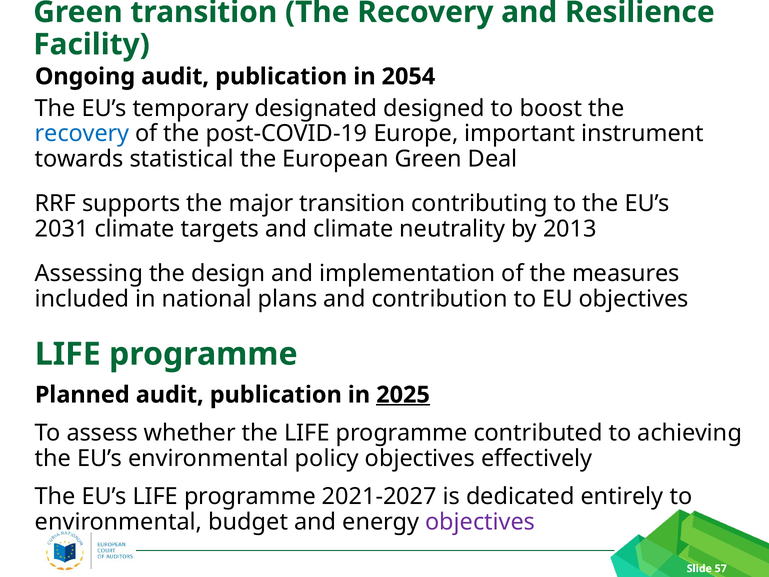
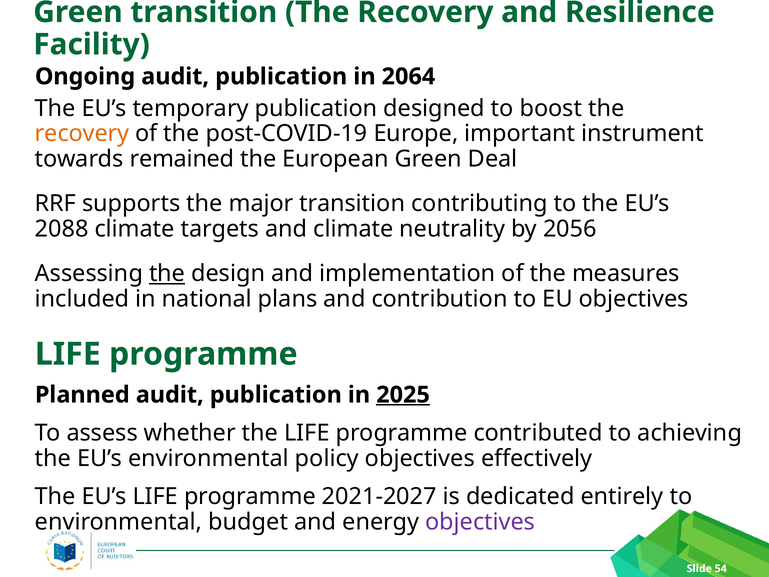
2054: 2054 -> 2064
temporary designated: designated -> publication
recovery at (82, 134) colour: blue -> orange
statistical: statistical -> remained
2031: 2031 -> 2088
2013: 2013 -> 2056
the at (167, 274) underline: none -> present
57: 57 -> 54
